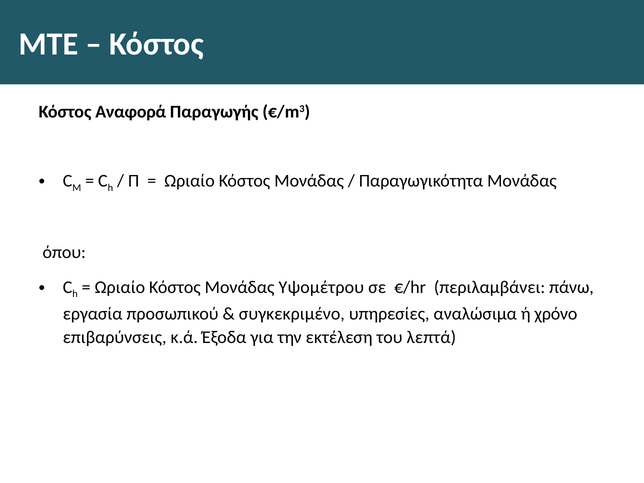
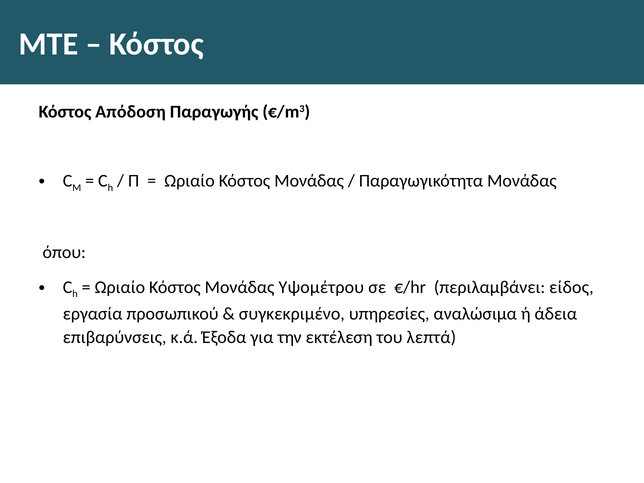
Αναφορά: Αναφορά -> Απόδοση
πάνω: πάνω -> είδος
χρόνο: χρόνο -> άδεια
